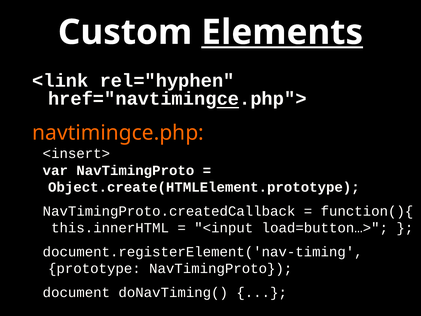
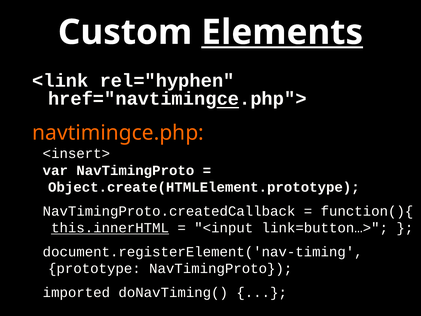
this.innerHTML underline: none -> present
load=button…>: load=button…> -> link=button…>
document: document -> imported
